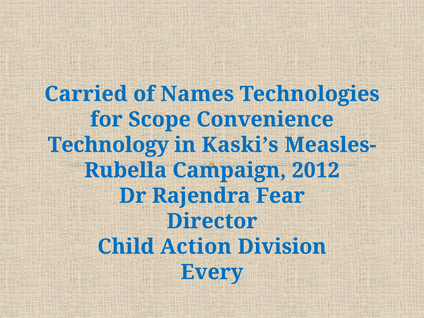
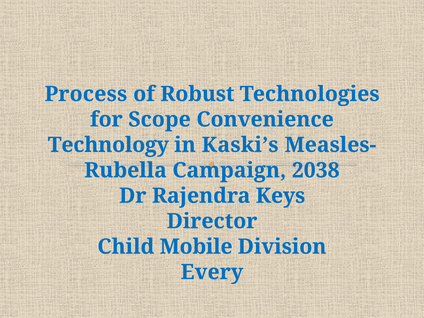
Carried: Carried -> Process
Names: Names -> Robust
2012: 2012 -> 2038
Fear: Fear -> Keys
Action: Action -> Mobile
